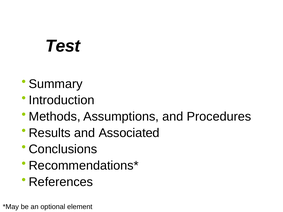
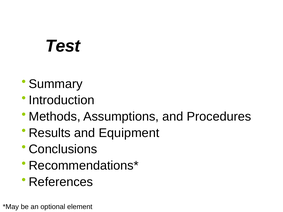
Associated: Associated -> Equipment
